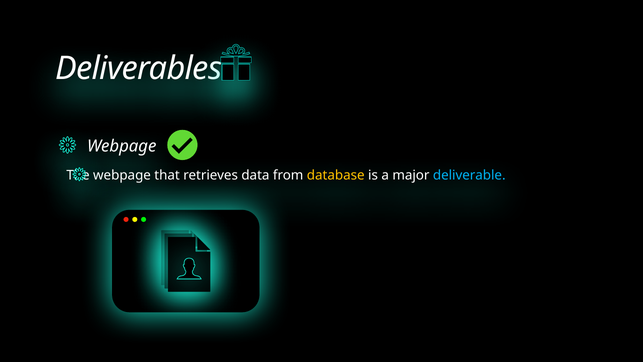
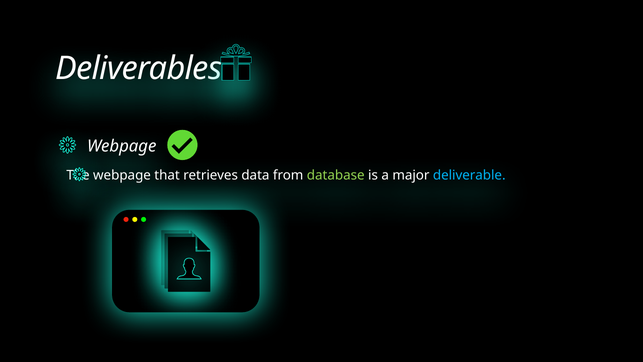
database colour: yellow -> light green
